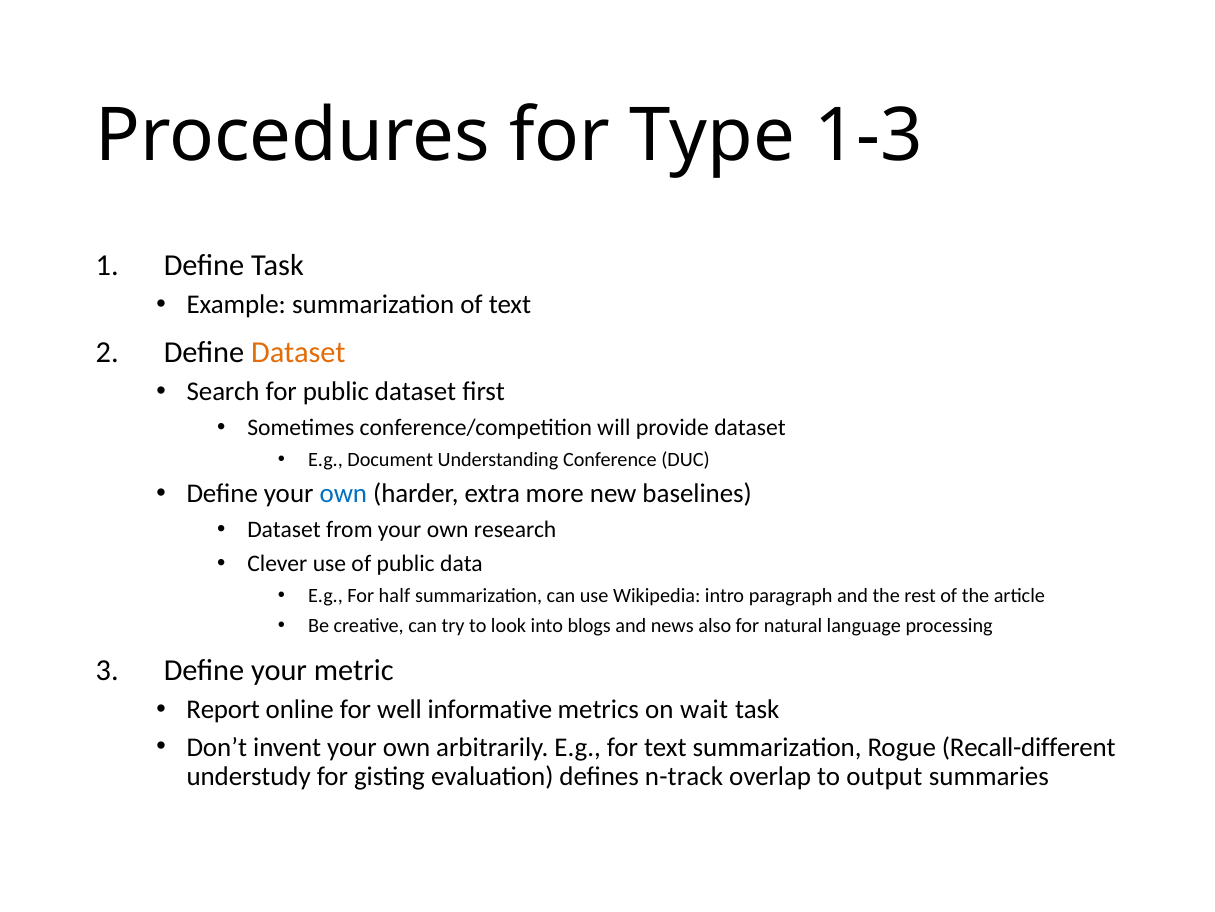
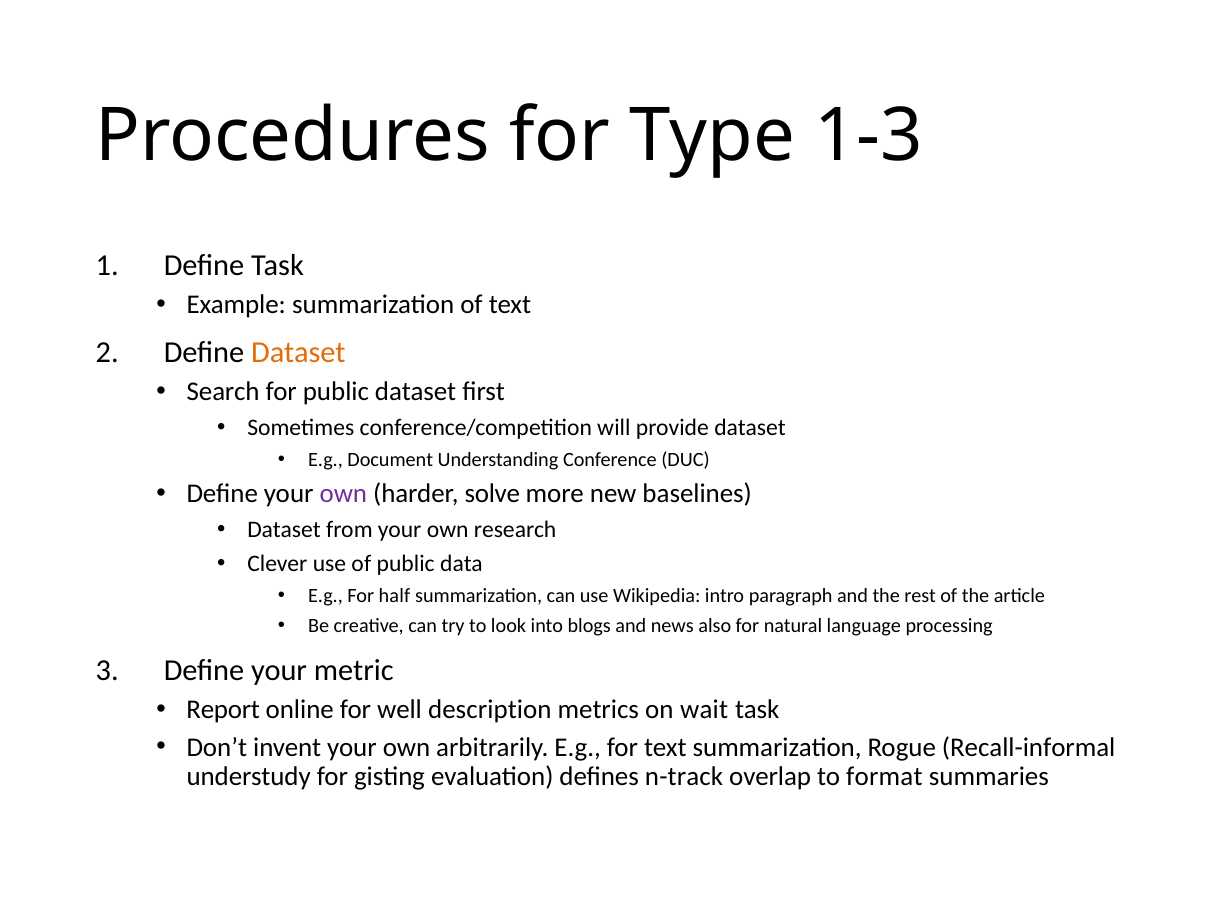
own at (343, 493) colour: blue -> purple
extra: extra -> solve
informative: informative -> description
Recall-different: Recall-different -> Recall-informal
output: output -> format
